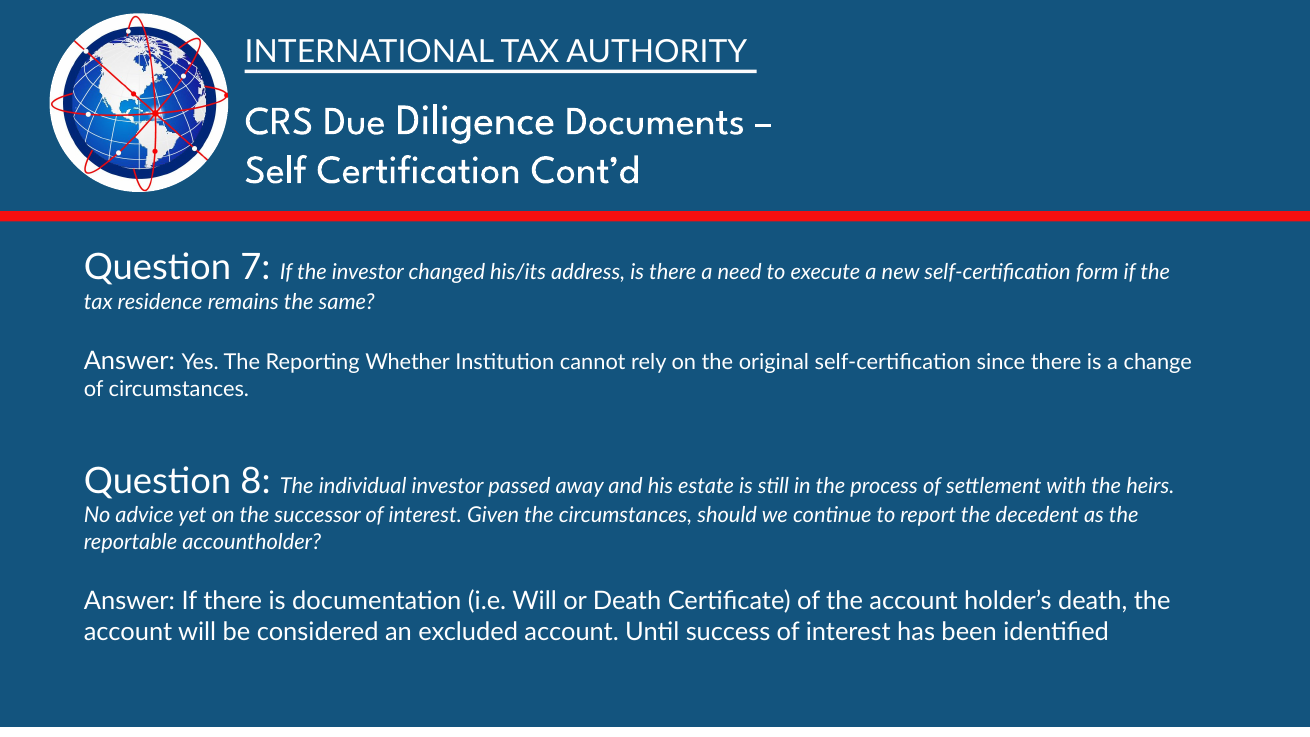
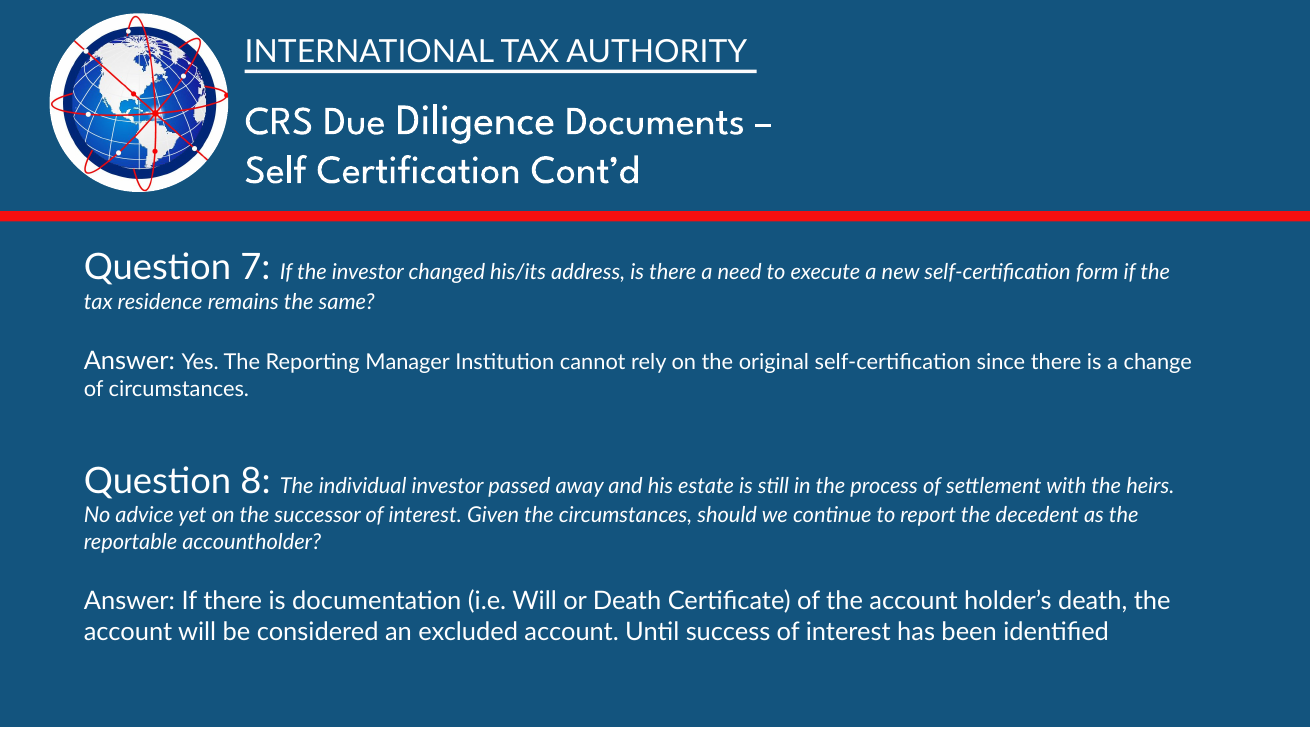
Whether: Whether -> Manager
